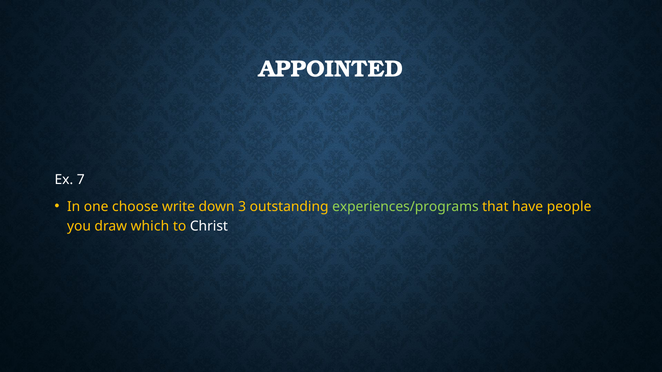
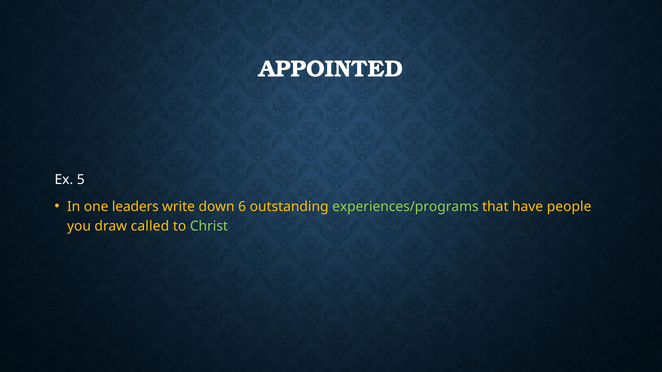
7: 7 -> 5
choose: choose -> leaders
3: 3 -> 6
which: which -> called
Christ colour: white -> light green
